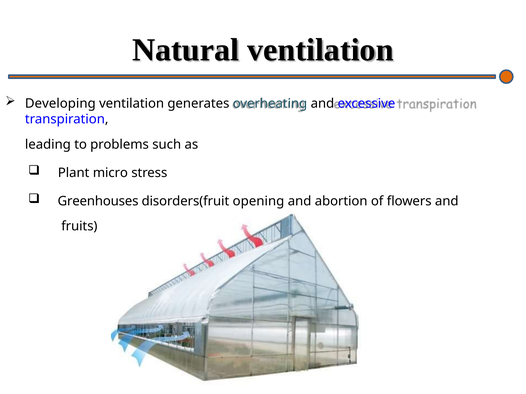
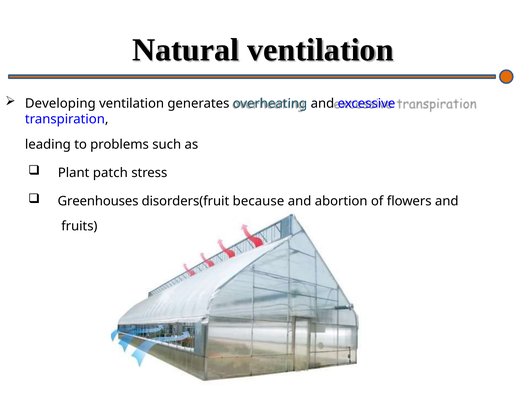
micro: micro -> patch
opening: opening -> because
